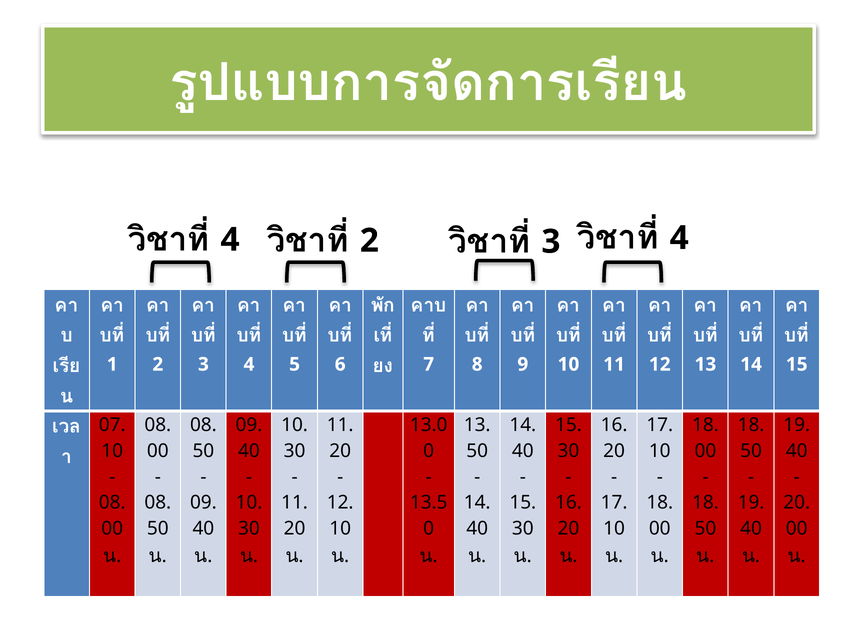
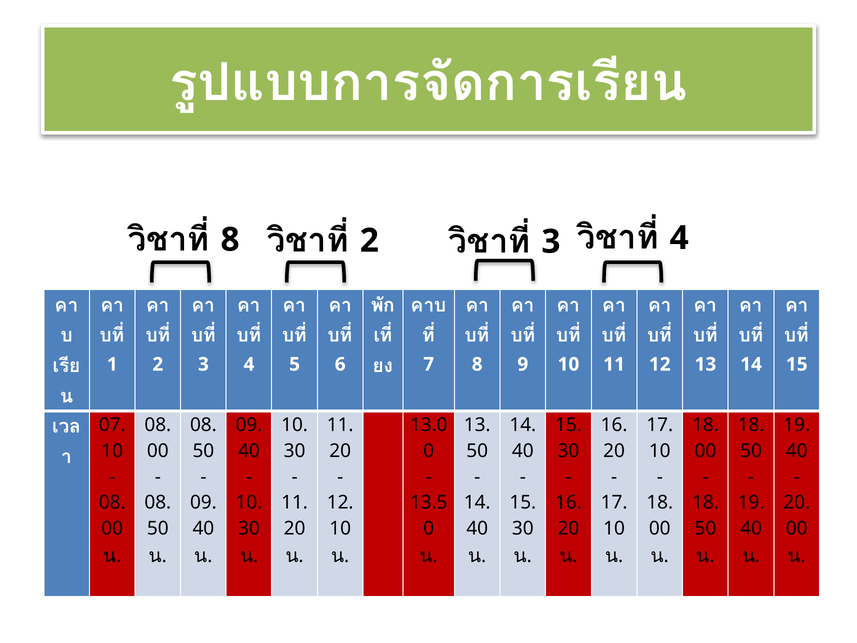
4 at (230, 240): 4 -> 8
